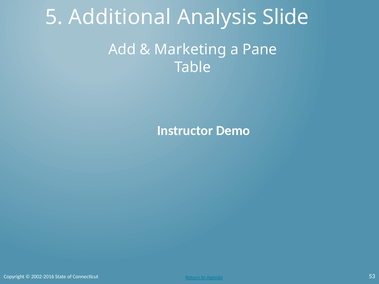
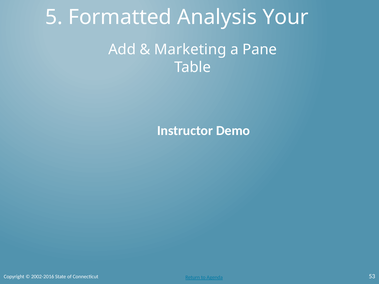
Additional: Additional -> Formatted
Slide: Slide -> Your
